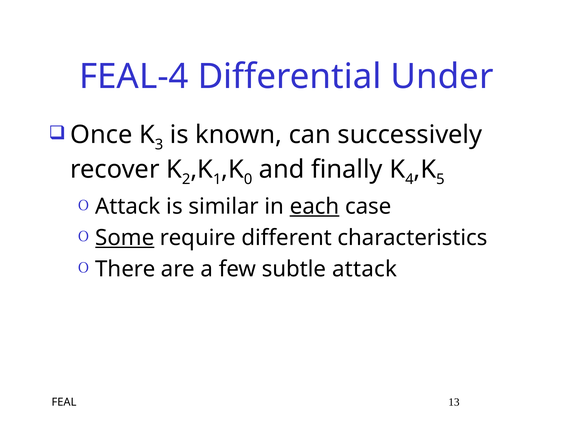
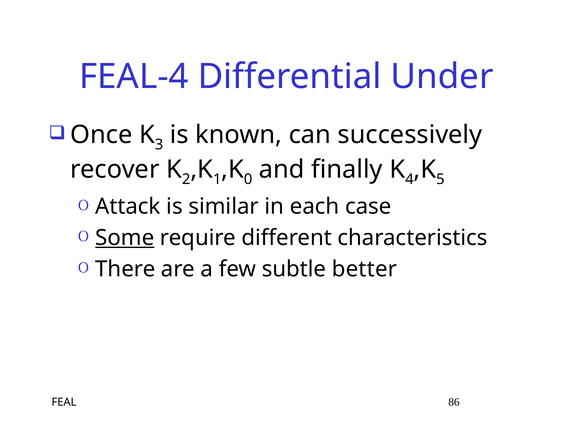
each underline: present -> none
subtle attack: attack -> better
13: 13 -> 86
